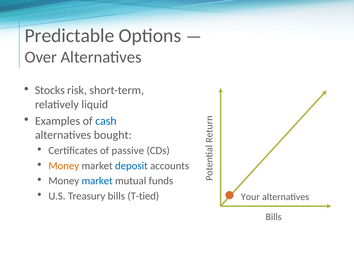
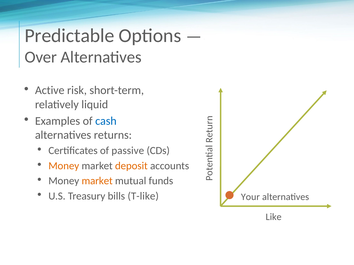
Stocks: Stocks -> Active
bought: bought -> returns
deposit colour: blue -> orange
market at (97, 181) colour: blue -> orange
T-tied: T-tied -> T-like
Bills at (274, 217): Bills -> Like
